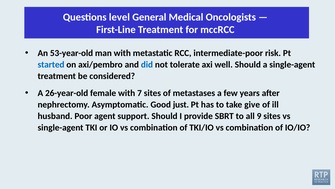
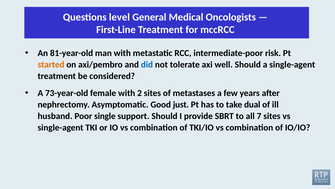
53-year-old: 53-year-old -> 81-year-old
started colour: blue -> orange
26-year-old: 26-year-old -> 73-year-old
7: 7 -> 2
give: give -> dual
agent: agent -> single
9: 9 -> 7
